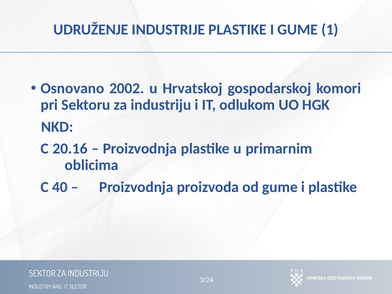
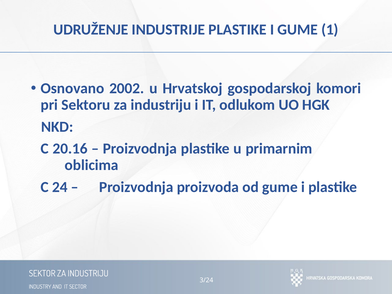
40: 40 -> 24
